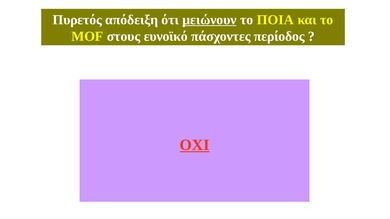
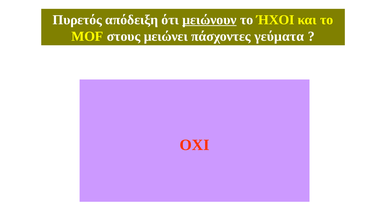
ΠΟΙΑ: ΠΟΙΑ -> ΉΧΟΙ
ευνοϊκό: ευνοϊκό -> μειώνει
περίοδος: περίοδος -> γεύματα
ΟΧΙ underline: present -> none
